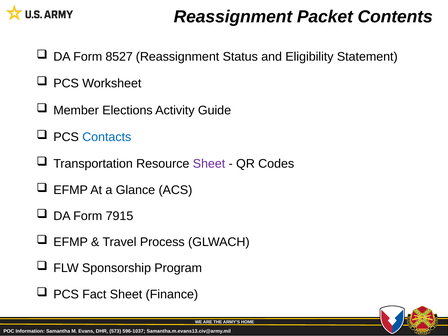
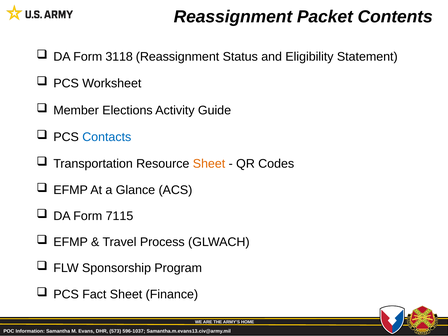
8527: 8527 -> 3118
Sheet at (209, 164) colour: purple -> orange
7915: 7915 -> 7115
